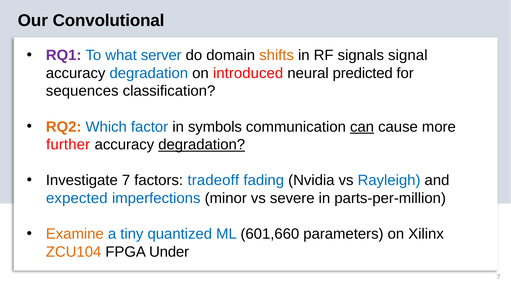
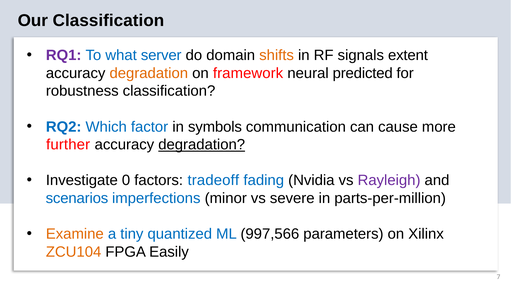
Our Convolutional: Convolutional -> Classification
signal: signal -> extent
degradation at (149, 73) colour: blue -> orange
introduced: introduced -> framework
sequences: sequences -> robustness
RQ2 colour: orange -> blue
can underline: present -> none
Investigate 7: 7 -> 0
Rayleigh colour: blue -> purple
expected: expected -> scenarios
601,660: 601,660 -> 997,566
Under: Under -> Easily
